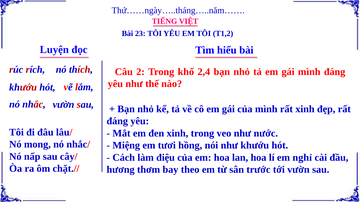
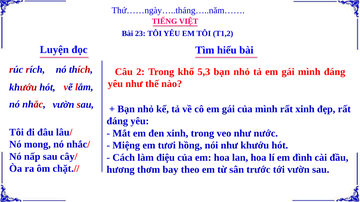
2,4: 2,4 -> 5,3
nghỉ: nghỉ -> đình
